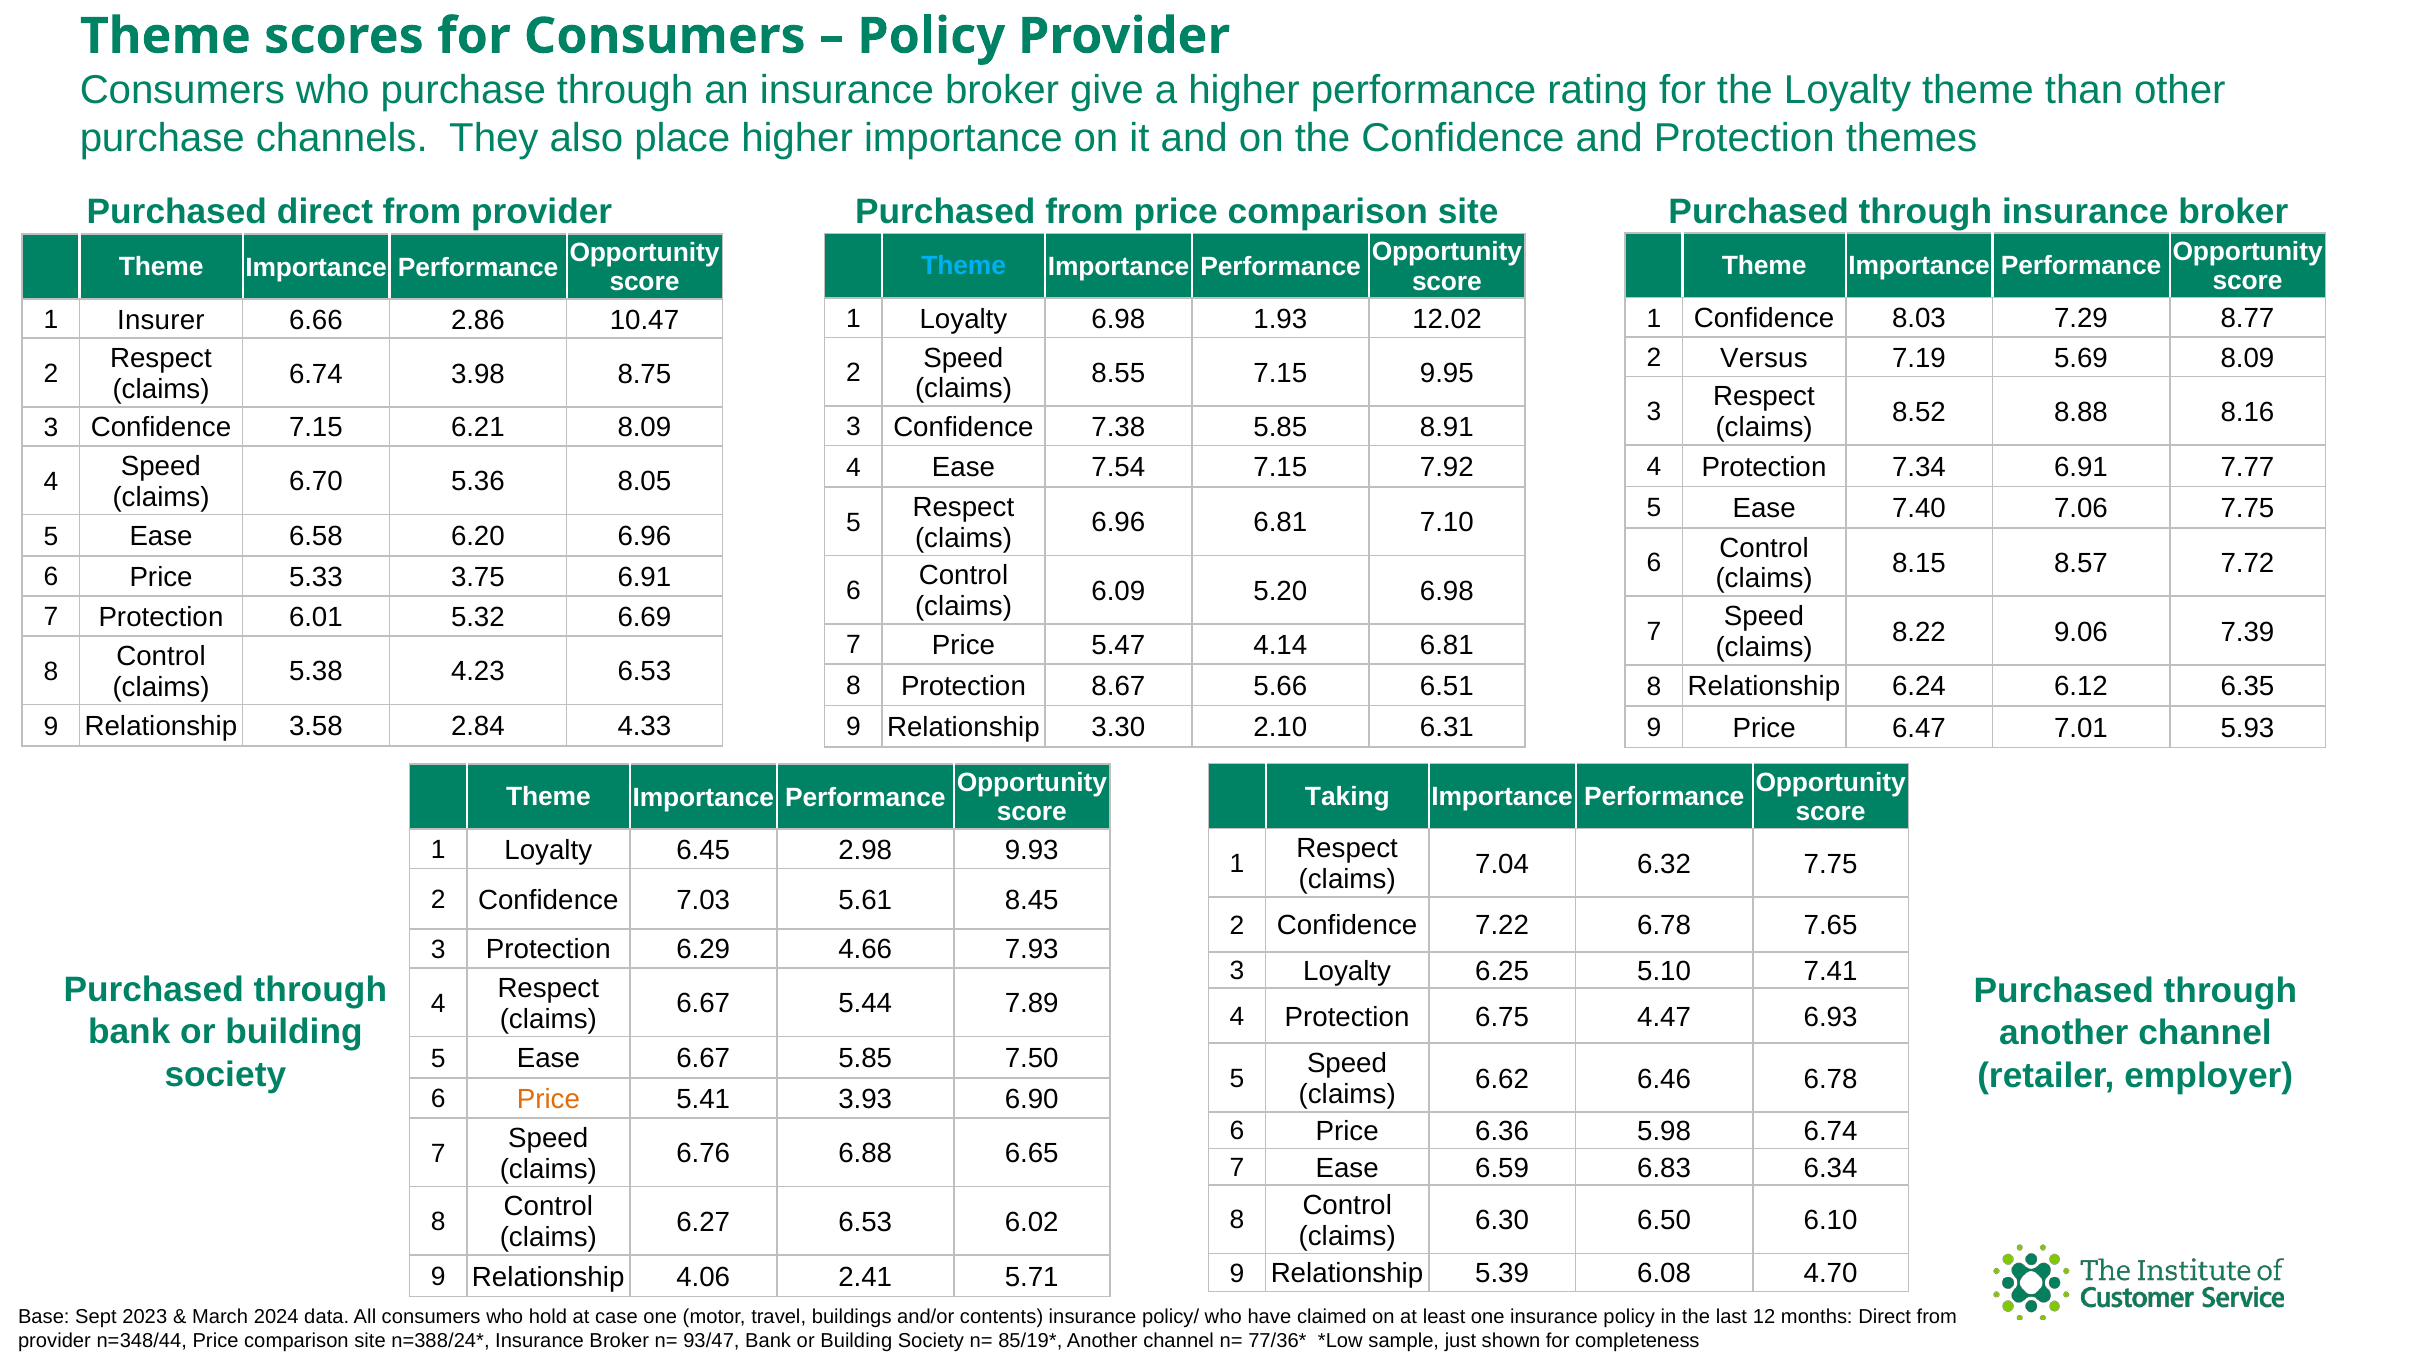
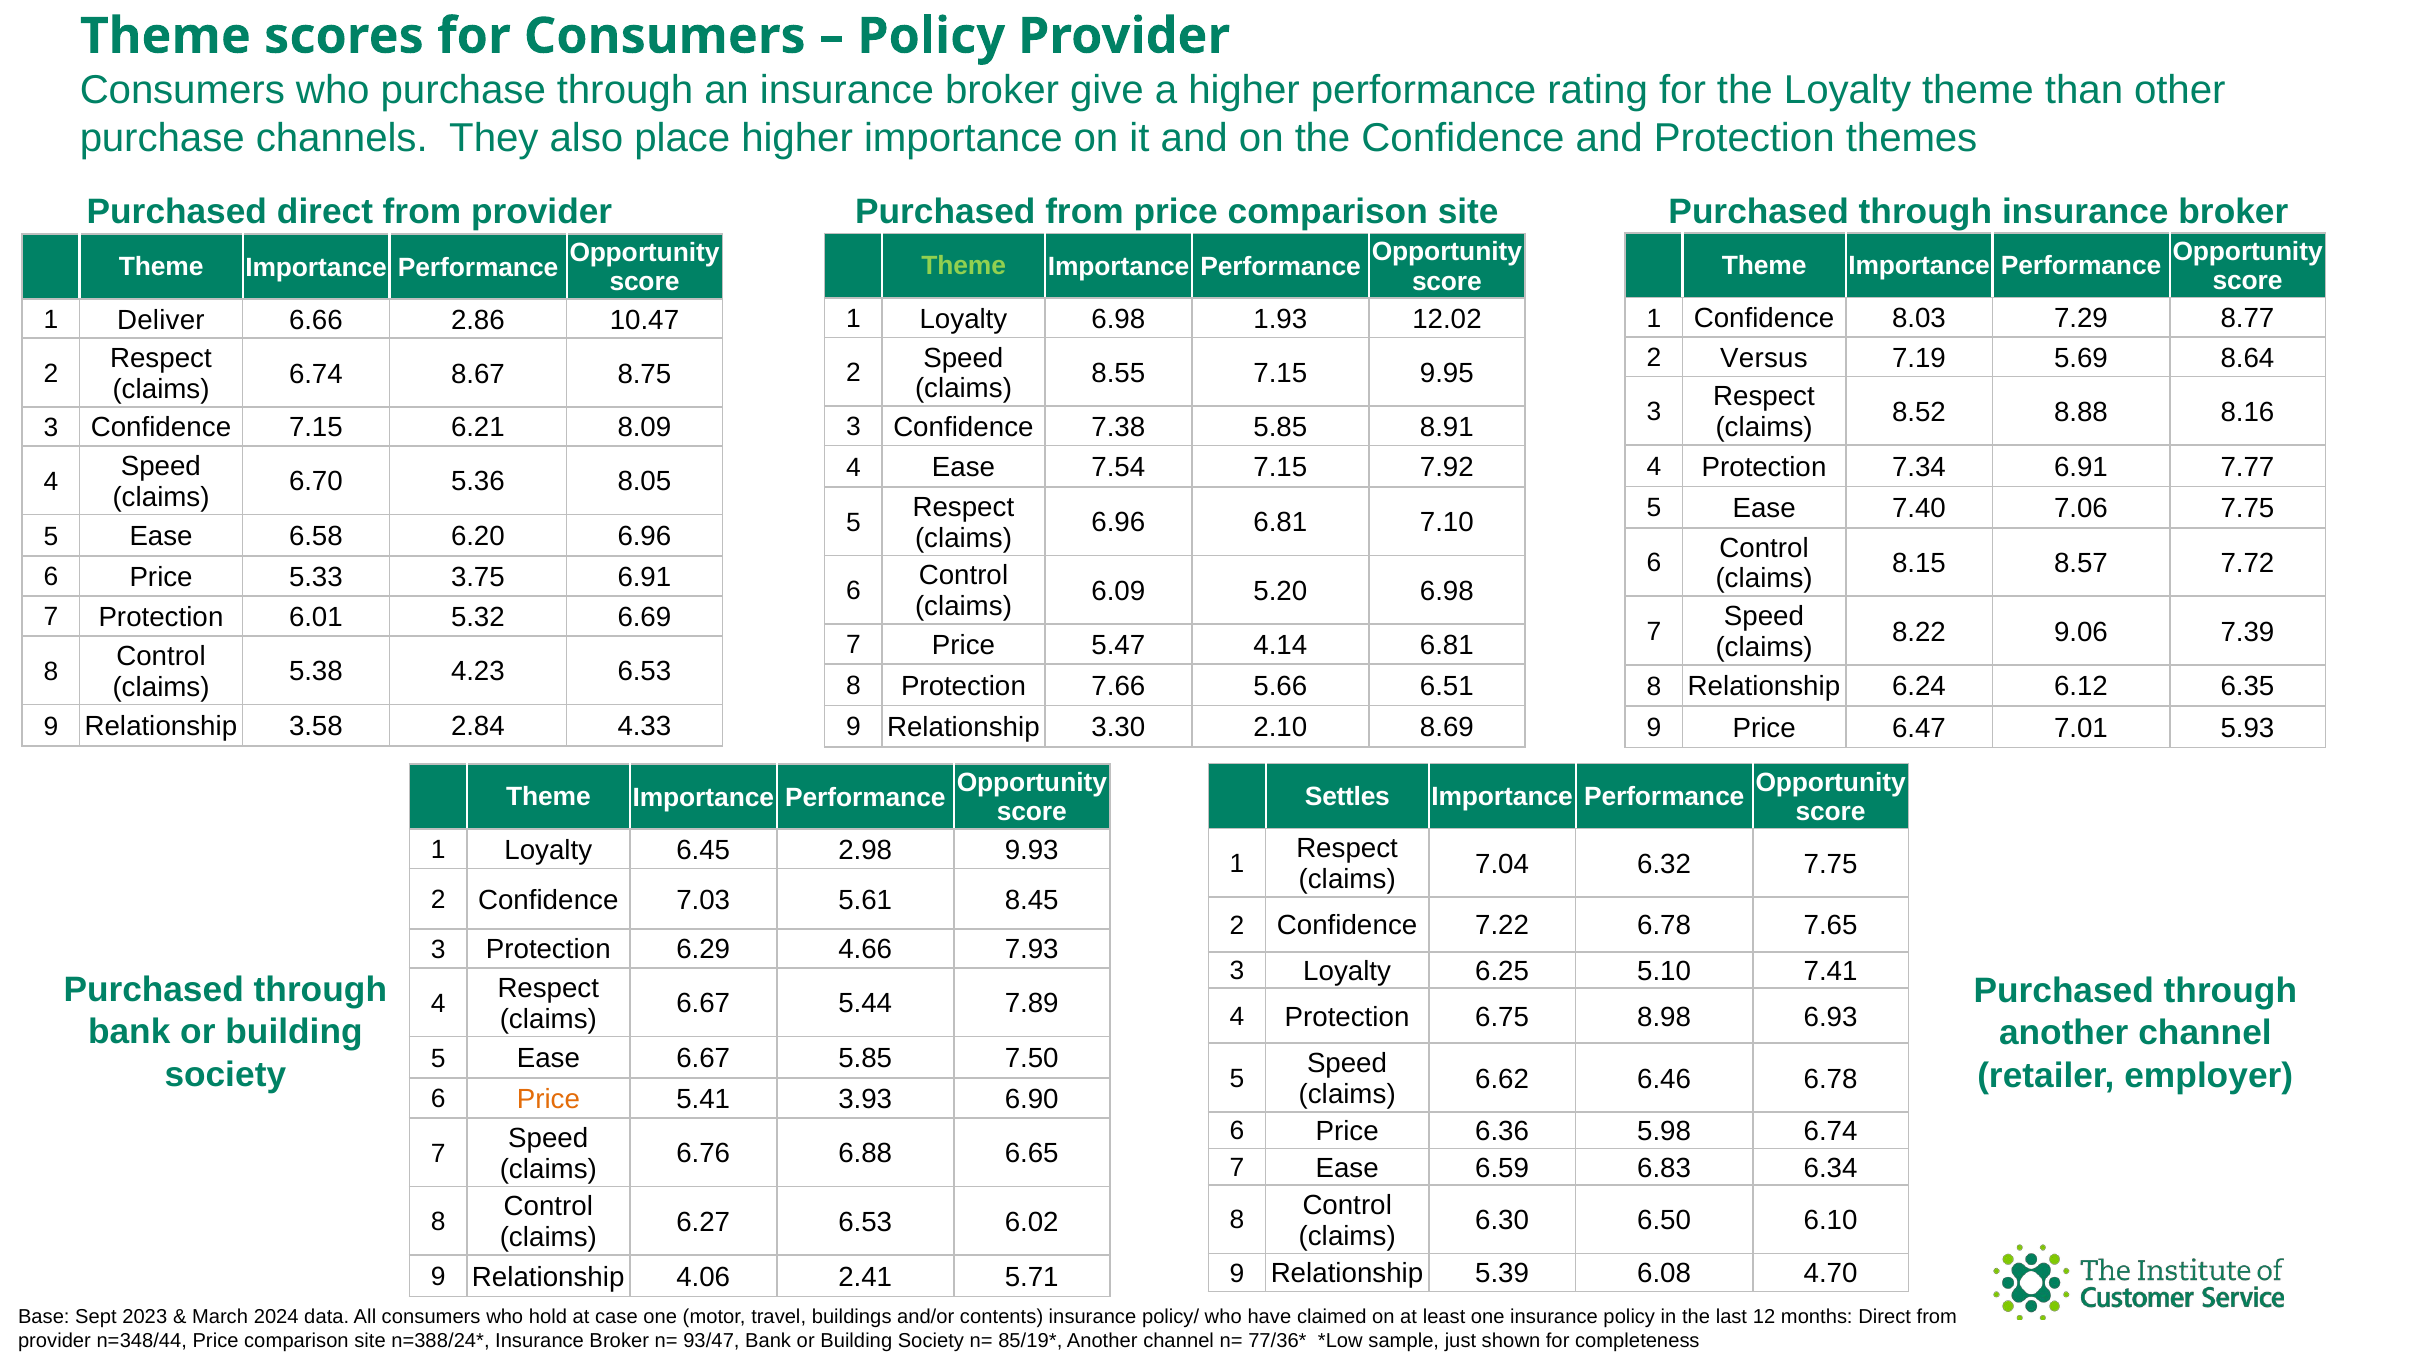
Theme at (964, 266) colour: light blue -> light green
Insurer: Insurer -> Deliver
5.69 8.09: 8.09 -> 8.64
3.98: 3.98 -> 8.67
8.67: 8.67 -> 7.66
6.31: 6.31 -> 8.69
Taking: Taking -> Settles
4.47: 4.47 -> 8.98
